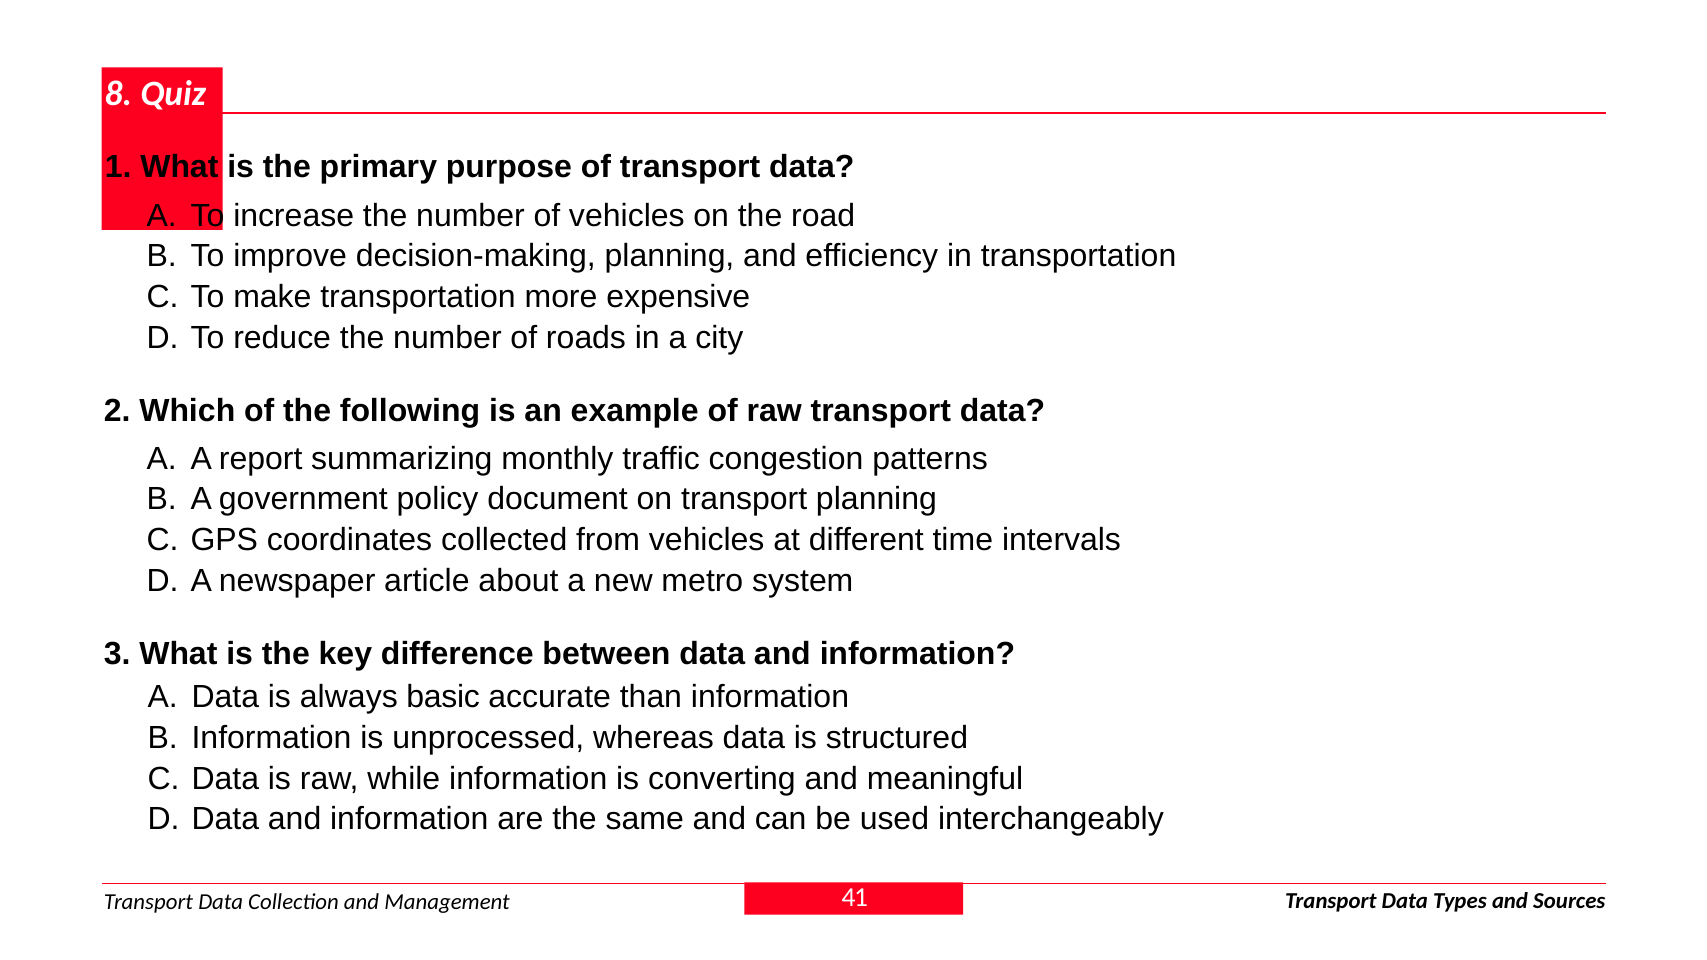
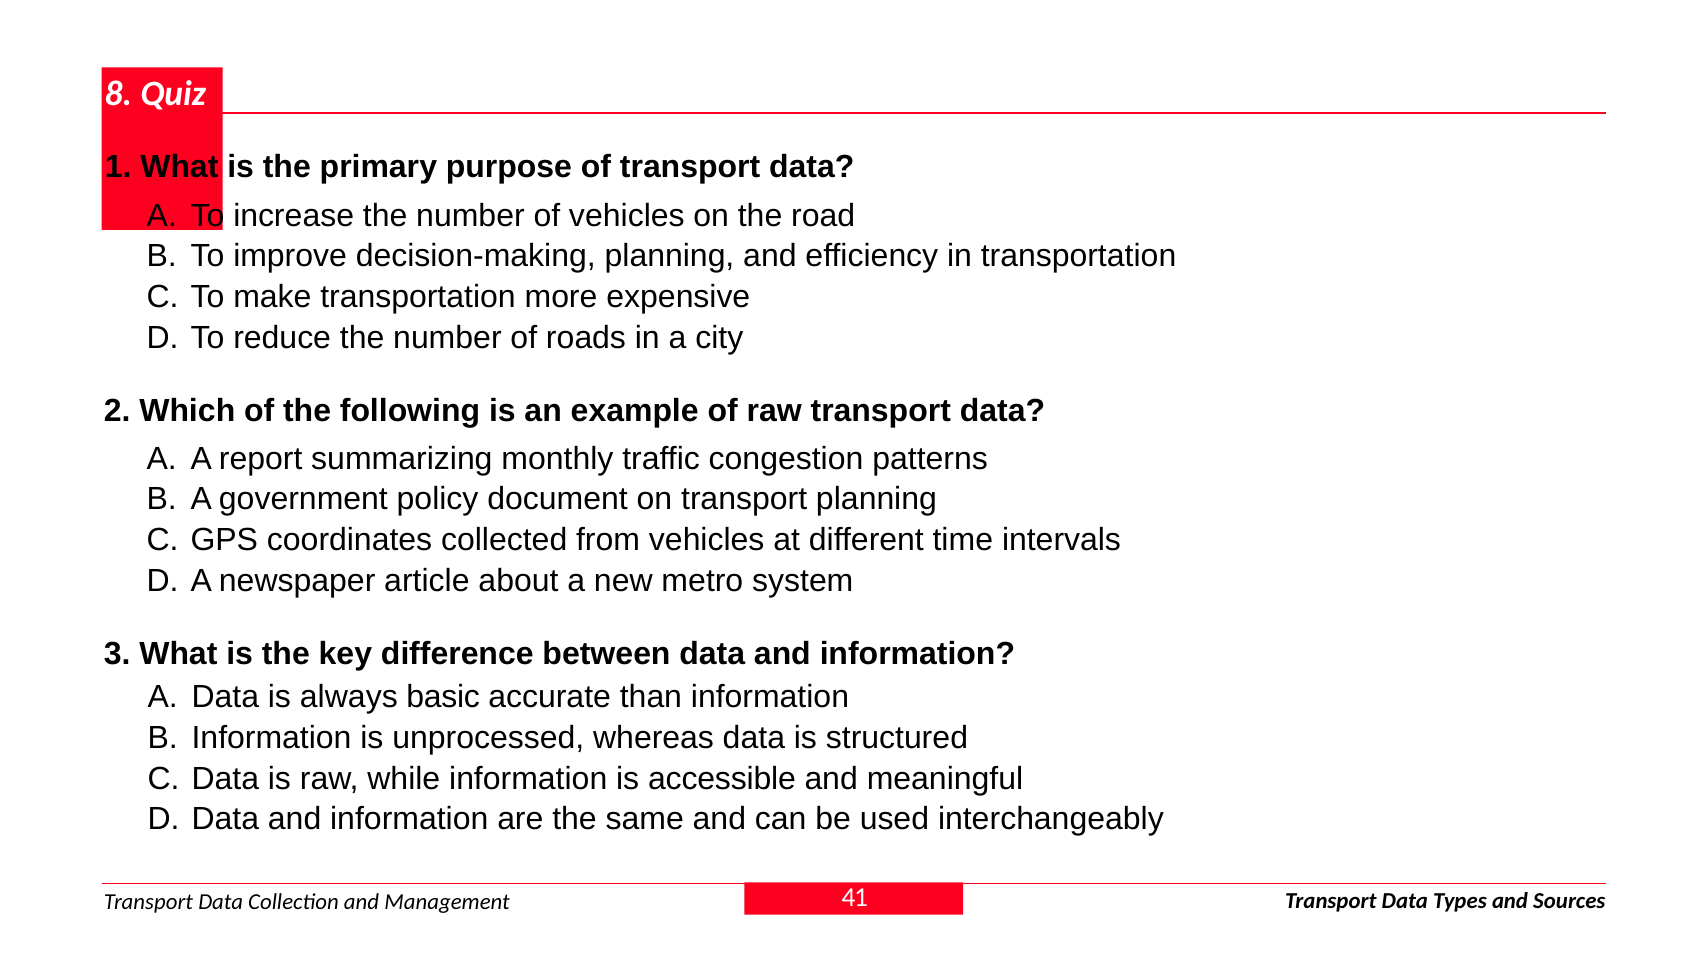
converting: converting -> accessible
